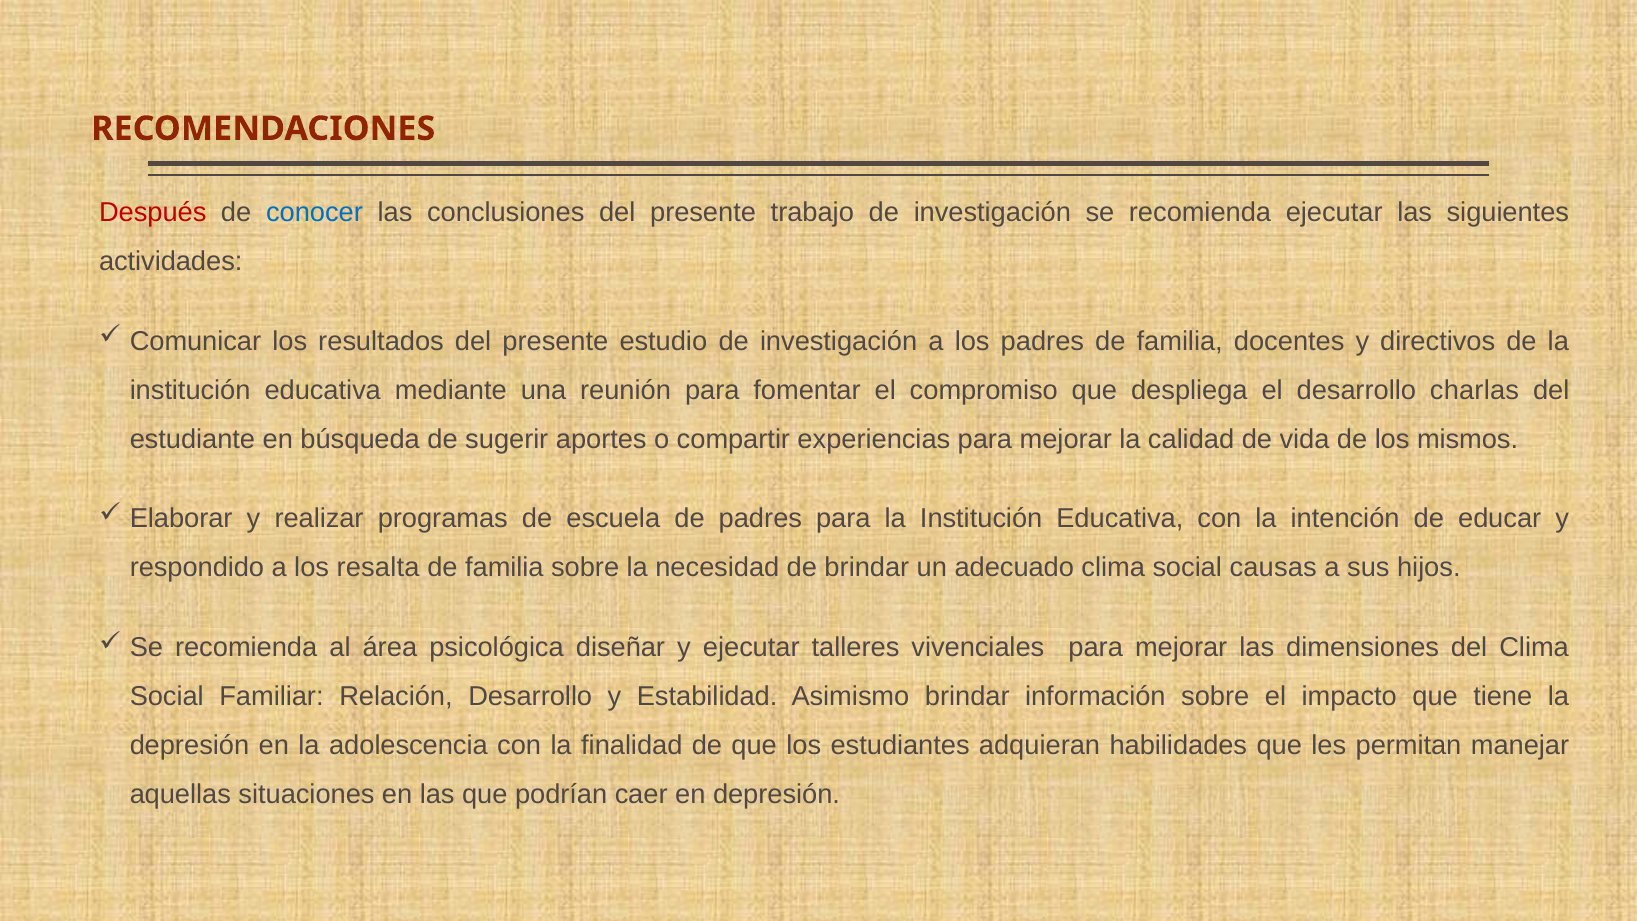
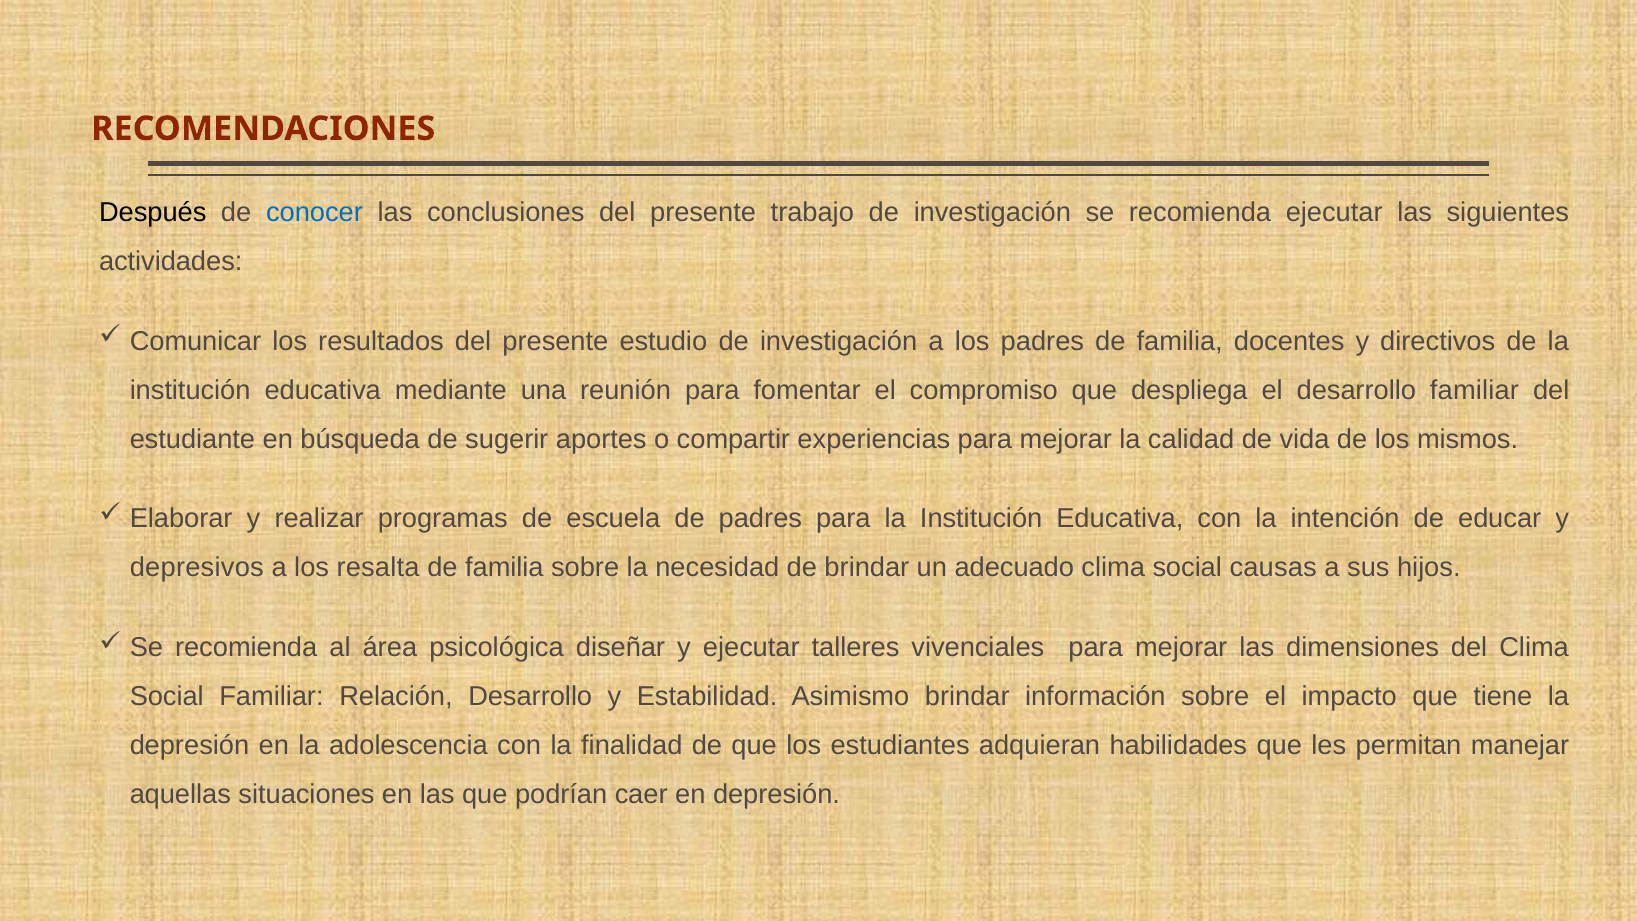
Después colour: red -> black
desarrollo charlas: charlas -> familiar
respondido: respondido -> depresivos
